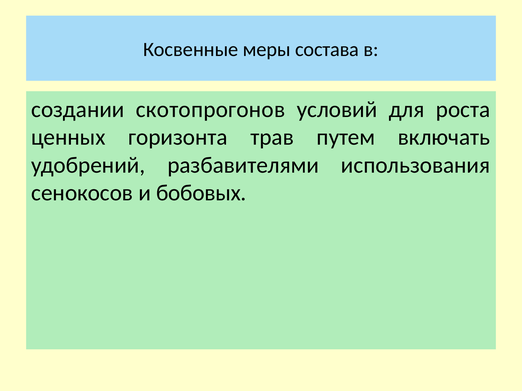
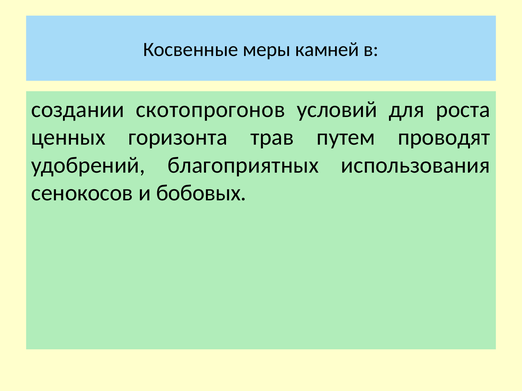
состава: состава -> камней
включать: включать -> проводят
разбавителями: разбавителями -> благоприятных
